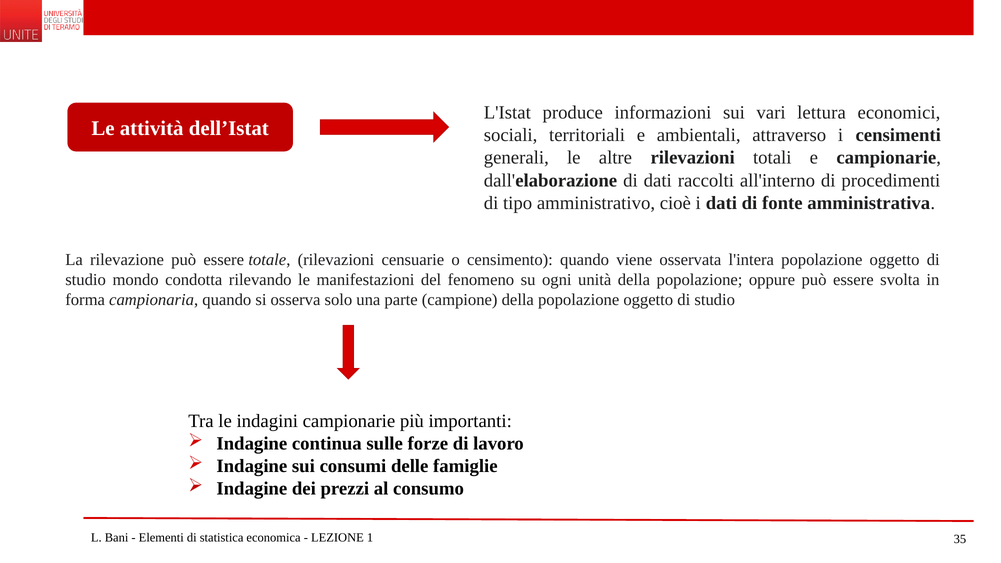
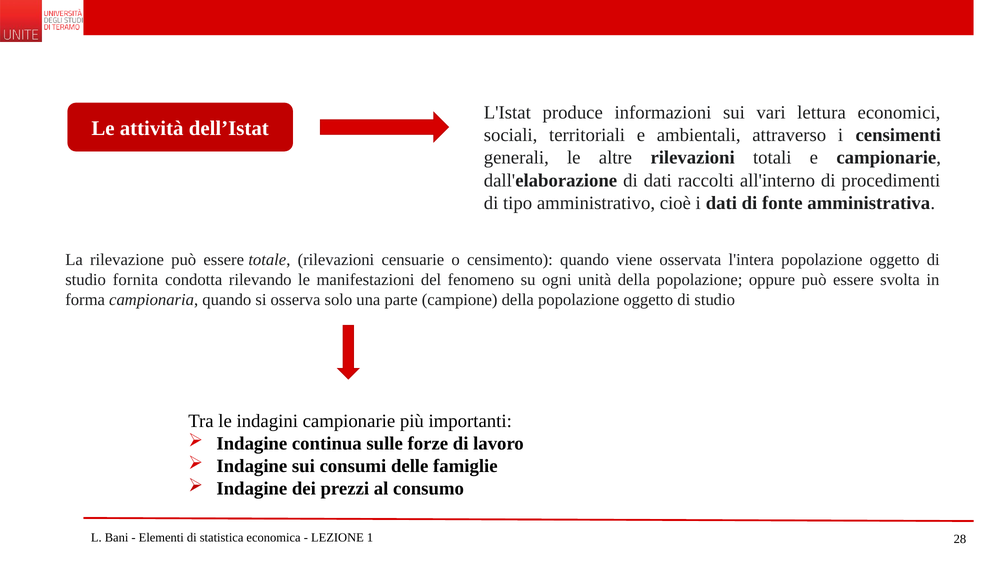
mondo: mondo -> fornita
35: 35 -> 28
